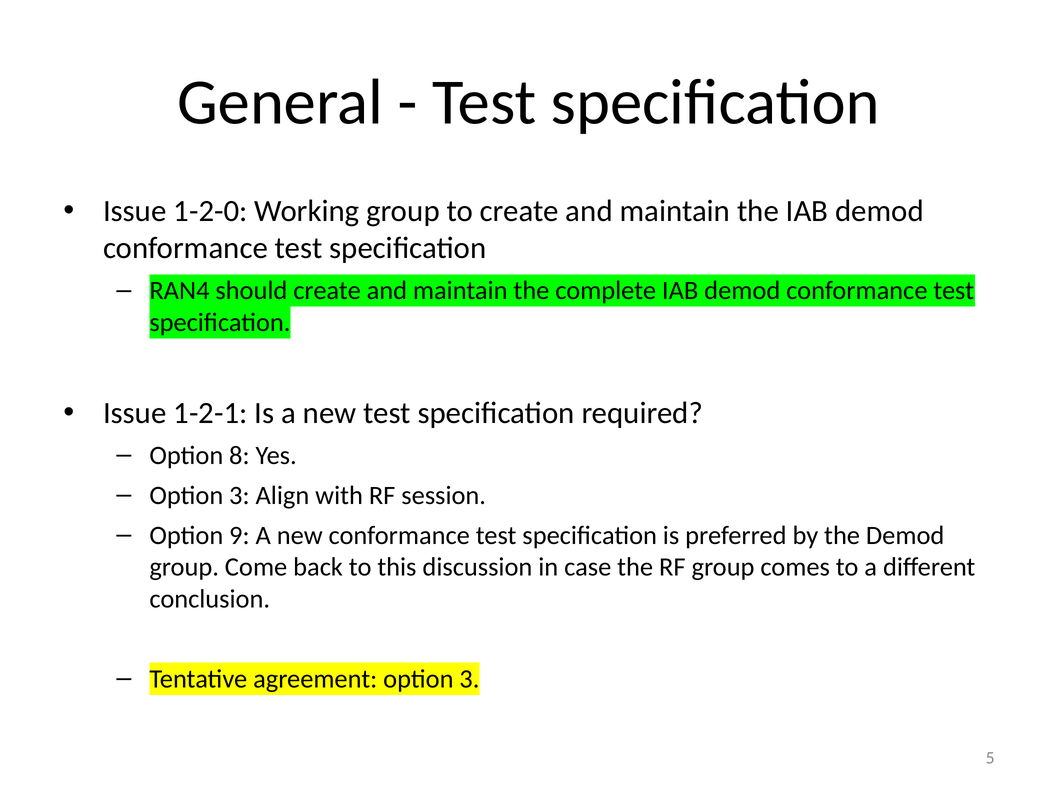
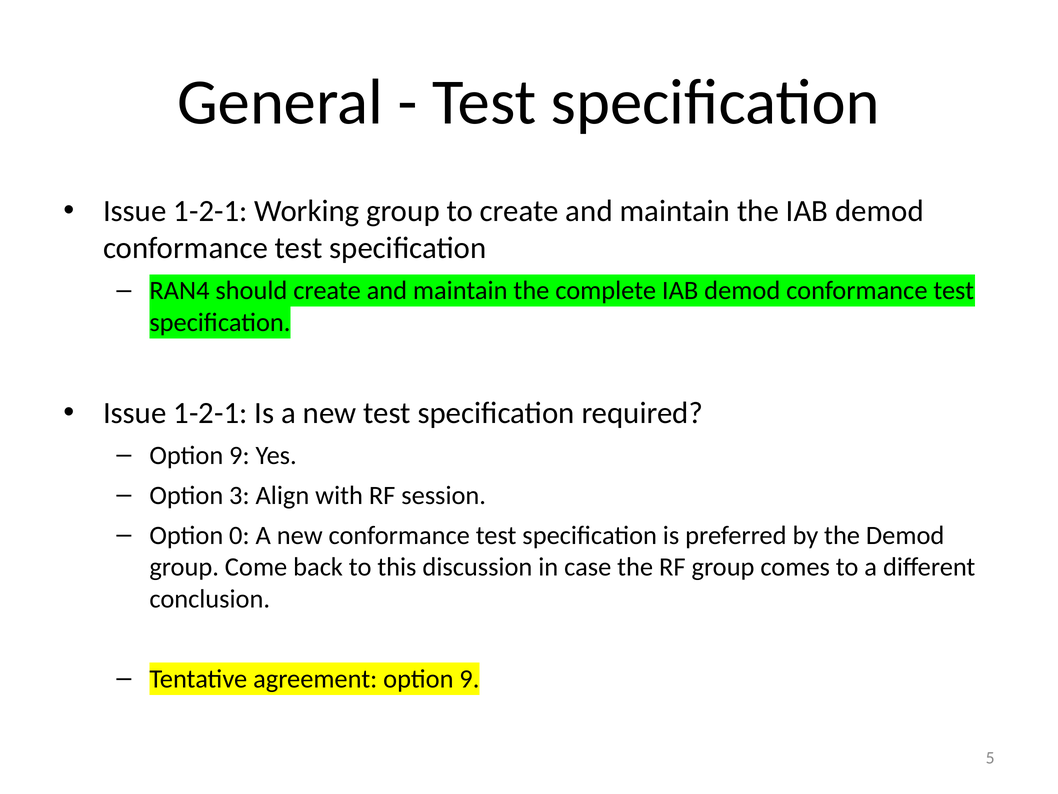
1-2-0 at (210, 211): 1-2-0 -> 1-2-1
8 at (239, 455): 8 -> 9
9: 9 -> 0
agreement option 3: 3 -> 9
